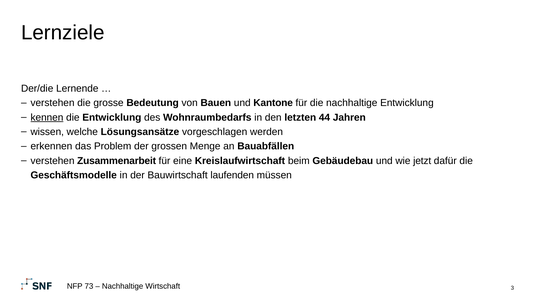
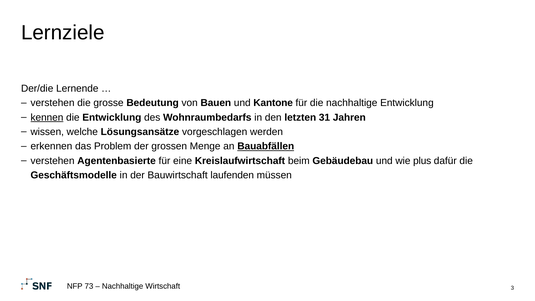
44: 44 -> 31
Bauabfällen underline: none -> present
Zusammenarbeit: Zusammenarbeit -> Agentenbasierte
jetzt: jetzt -> plus
